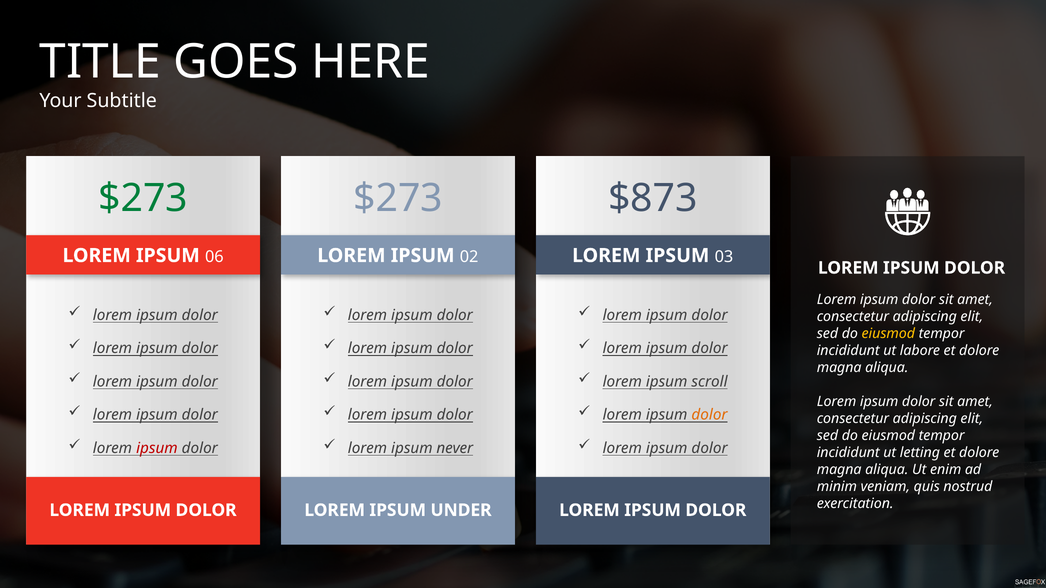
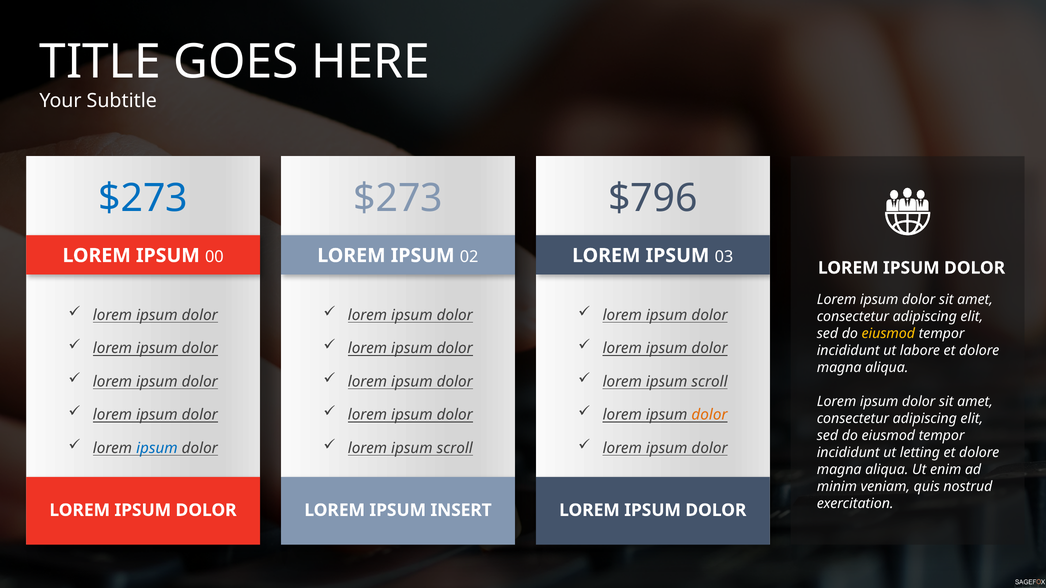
$273 at (143, 198) colour: green -> blue
$873: $873 -> $796
06: 06 -> 00
ipsum at (157, 448) colour: red -> blue
never at (455, 448): never -> scroll
UNDER: UNDER -> INSERT
